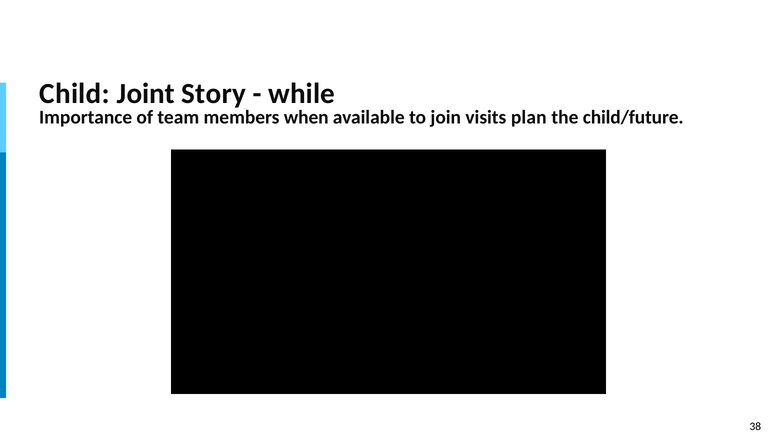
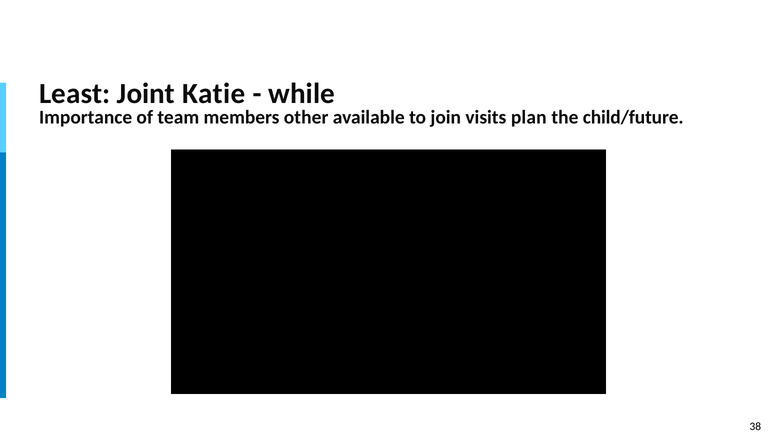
Child: Child -> Least
Story: Story -> Katie
when: when -> other
